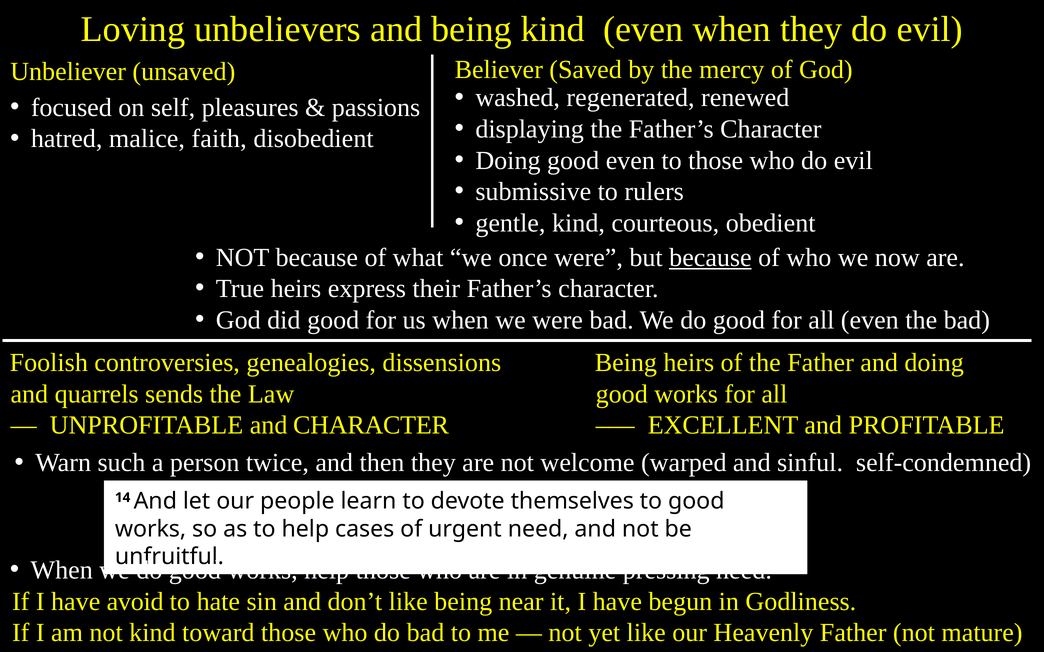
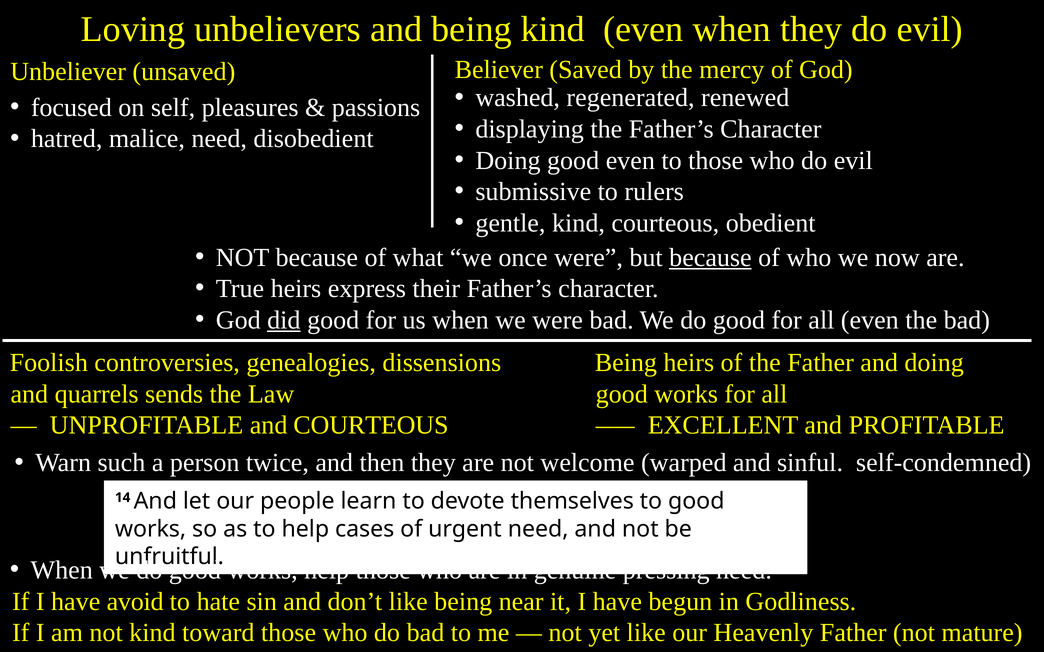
malice faith: faith -> need
did underline: none -> present
and CHARACTER: CHARACTER -> COURTEOUS
